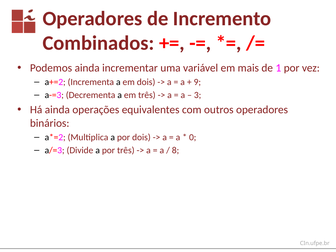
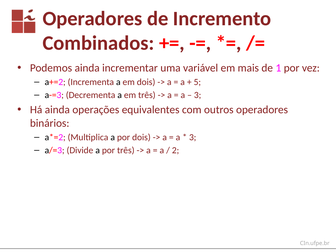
9: 9 -> 5
0 at (193, 137): 0 -> 3
8: 8 -> 2
